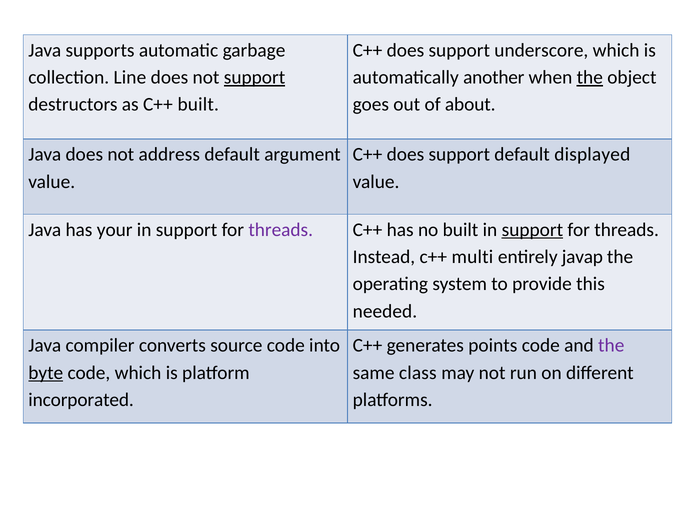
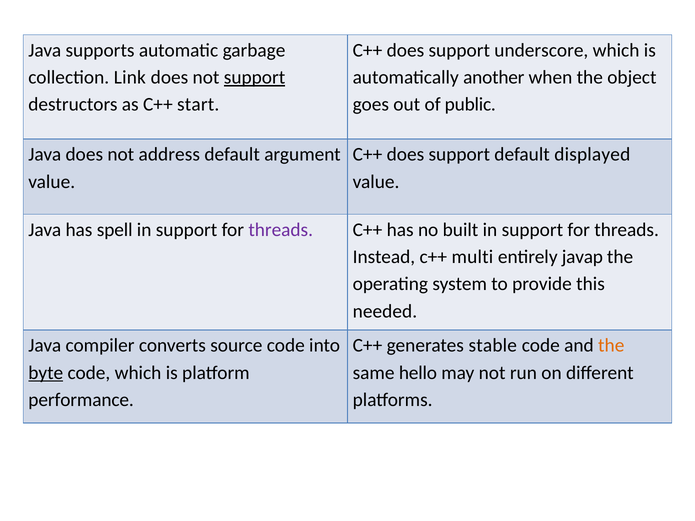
Line: Line -> Link
the at (590, 77) underline: present -> none
C++ built: built -> start
about: about -> public
your: your -> spell
support at (532, 230) underline: present -> none
points: points -> stable
the at (611, 346) colour: purple -> orange
class: class -> hello
incorporated: incorporated -> performance
